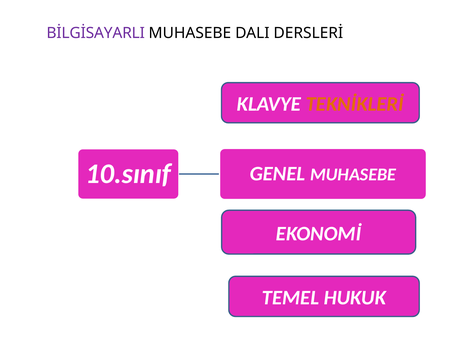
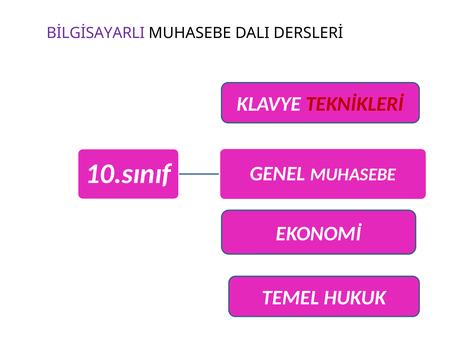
TEKNİKLERİ colour: orange -> red
